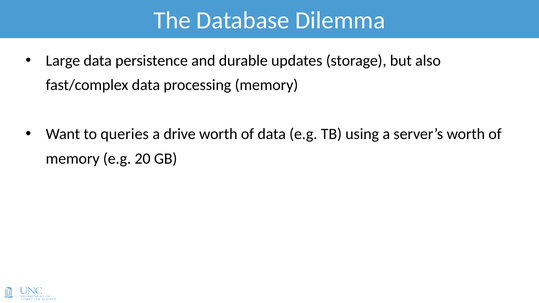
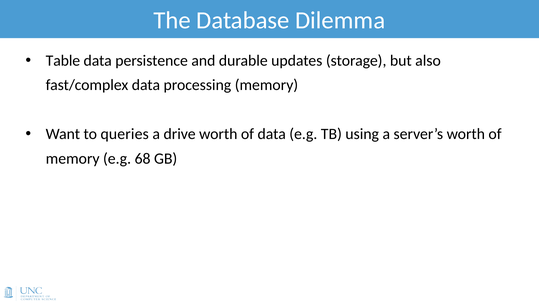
Large: Large -> Table
20: 20 -> 68
